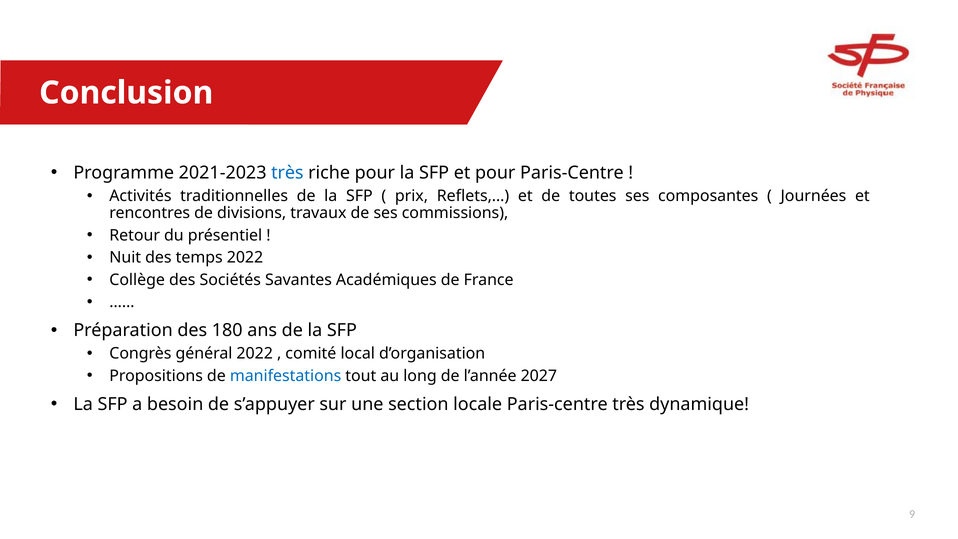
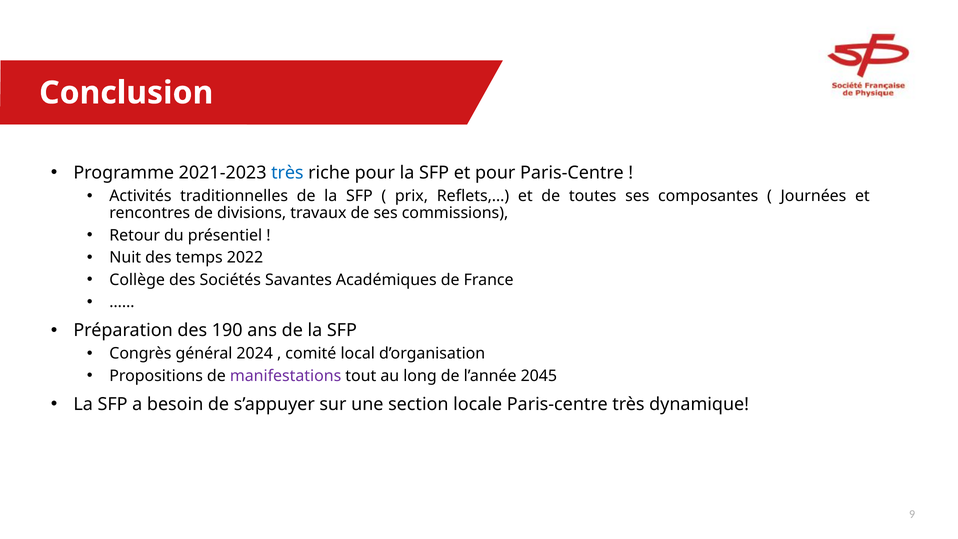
180: 180 -> 190
général 2022: 2022 -> 2024
manifestations colour: blue -> purple
2027: 2027 -> 2045
